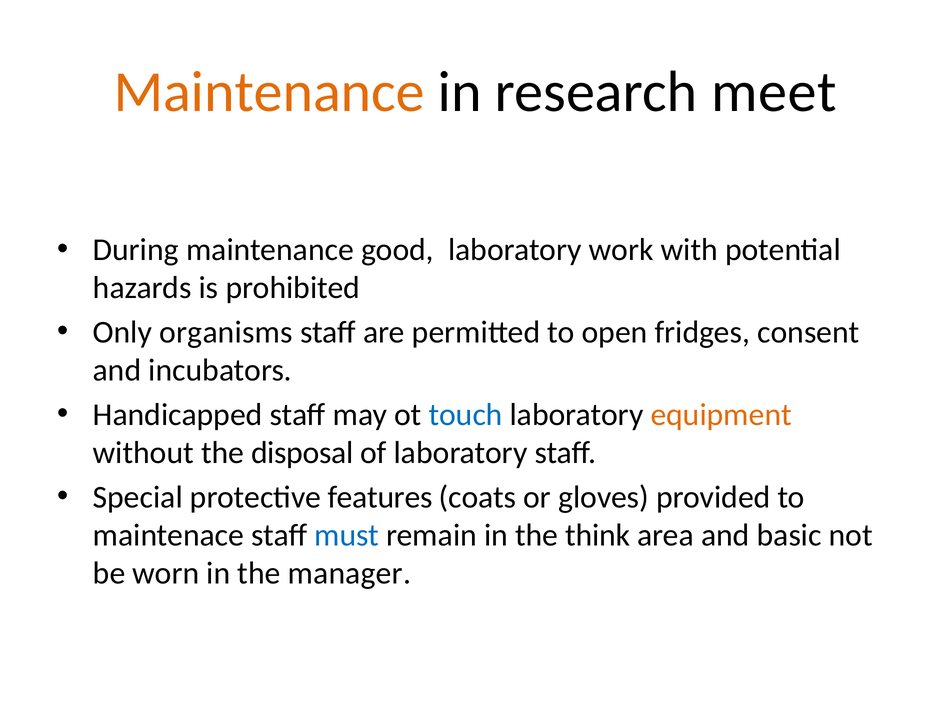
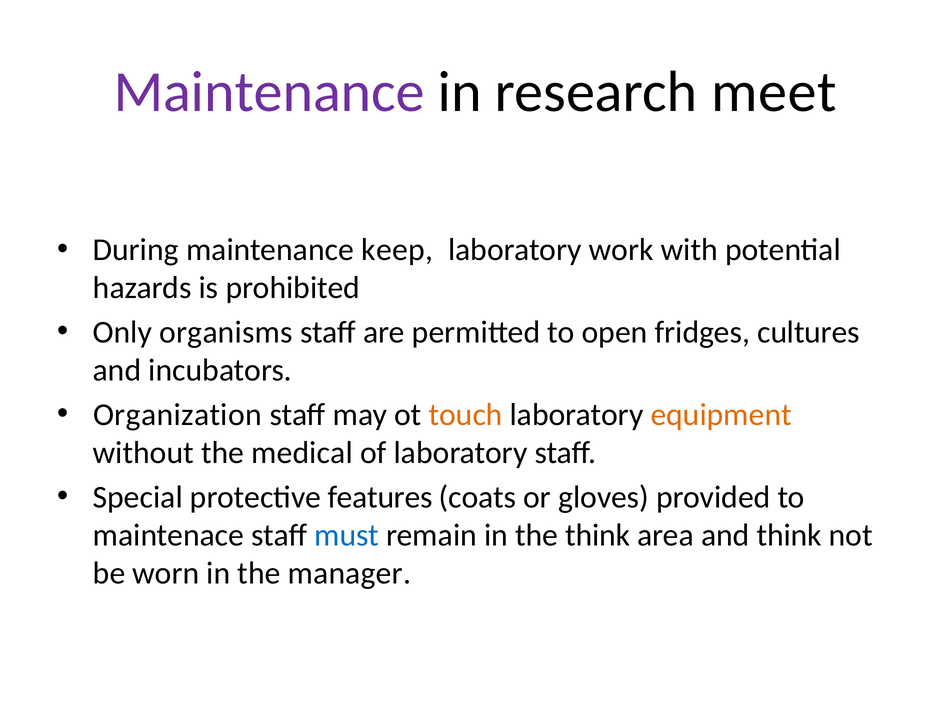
Maintenance at (269, 92) colour: orange -> purple
good: good -> keep
consent: consent -> cultures
Handicapped: Handicapped -> Organization
touch colour: blue -> orange
disposal: disposal -> medical
and basic: basic -> think
